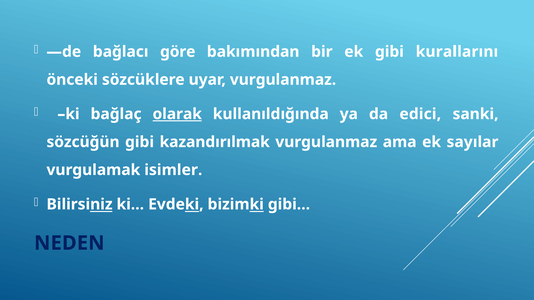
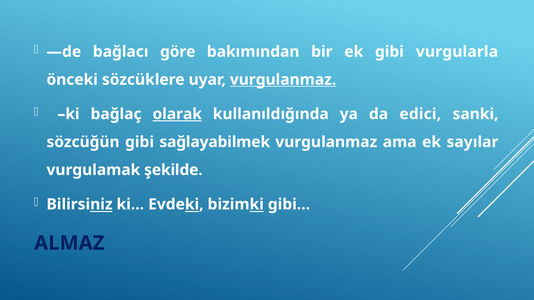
kurallarını: kurallarını -> vurgularla
vurgulanmaz at (283, 80) underline: none -> present
kazandırılmak: kazandırılmak -> sağlayabilmek
isimler: isimler -> şekilde
NEDEN: NEDEN -> ALMAZ
